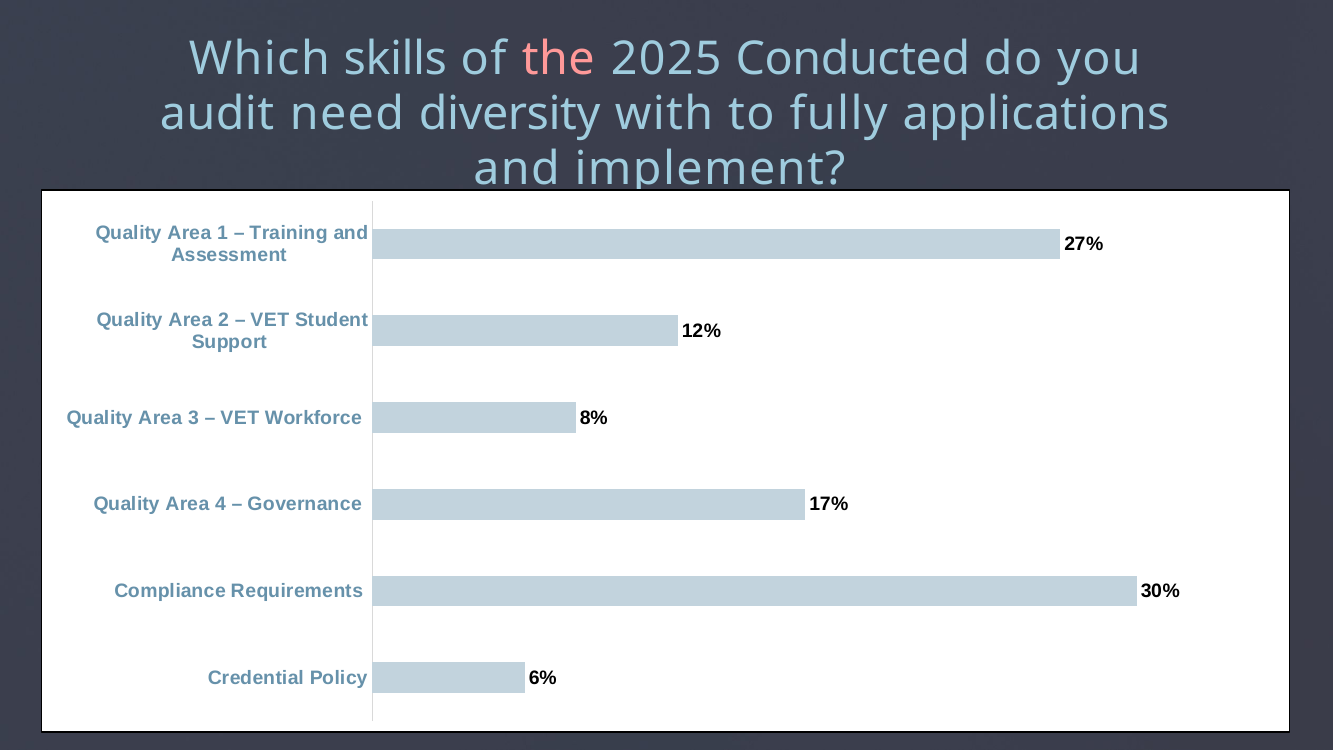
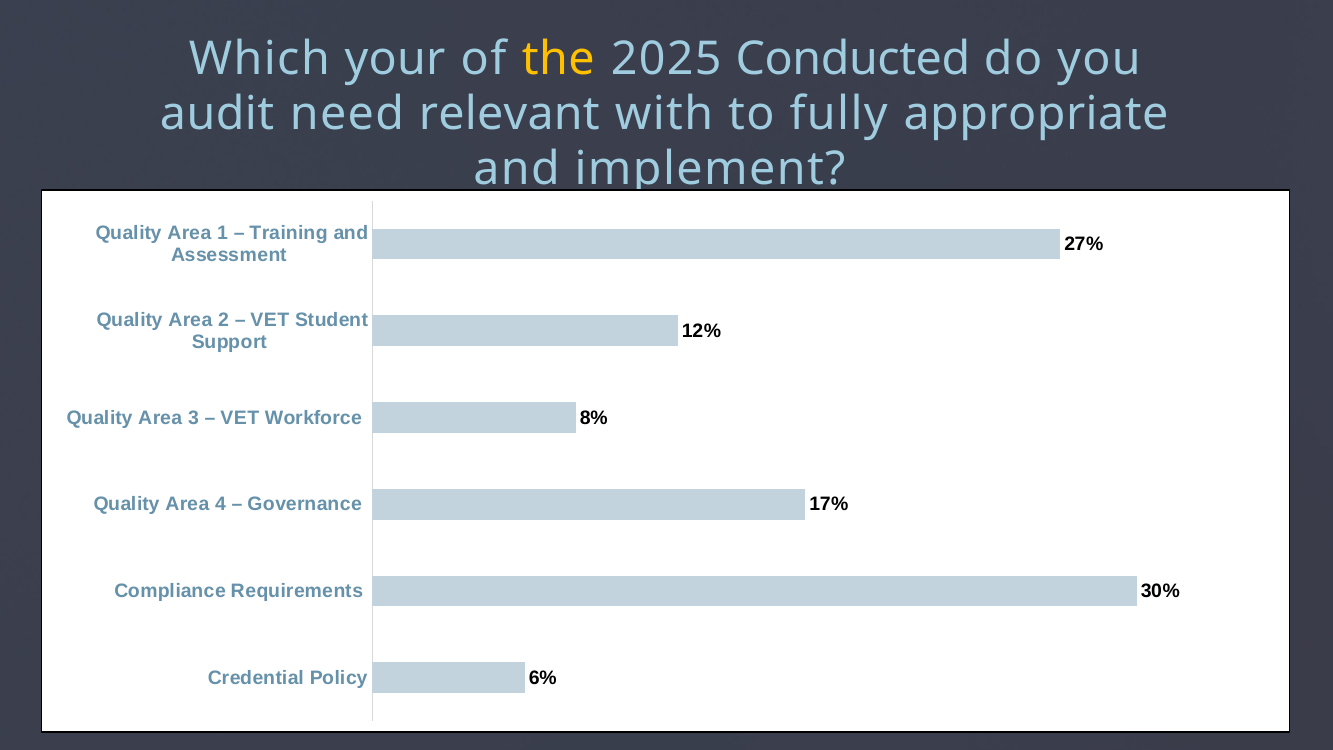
skills: skills -> your
the colour: pink -> yellow
diversity: diversity -> relevant
applications: applications -> appropriate
